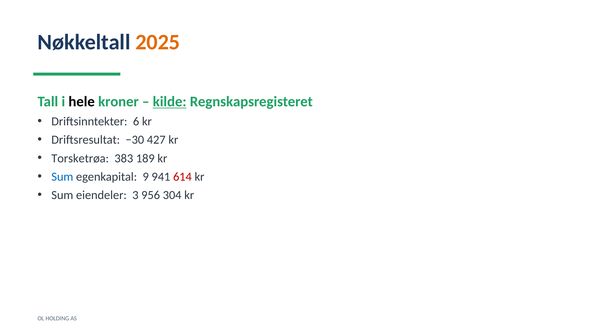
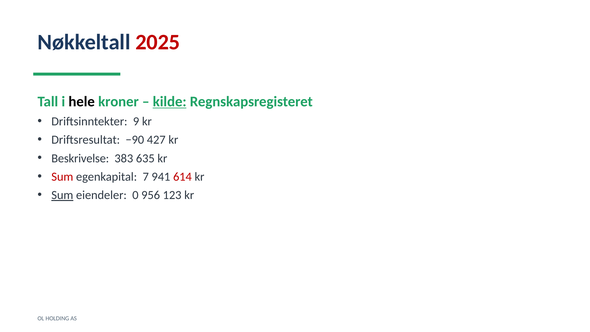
2025 colour: orange -> red
6: 6 -> 9
−30: −30 -> −90
Torsketrøa: Torsketrøa -> Beskrivelse
189: 189 -> 635
Sum at (62, 177) colour: blue -> red
9: 9 -> 7
Sum at (62, 195) underline: none -> present
3: 3 -> 0
304: 304 -> 123
